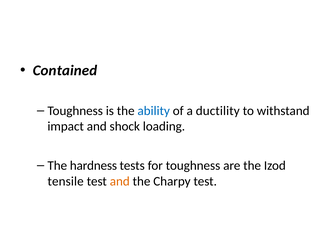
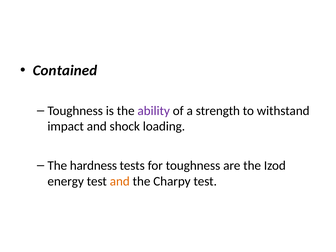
ability colour: blue -> purple
ductility: ductility -> strength
tensile: tensile -> energy
